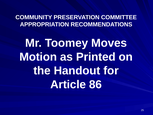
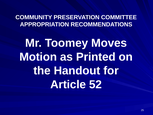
86: 86 -> 52
